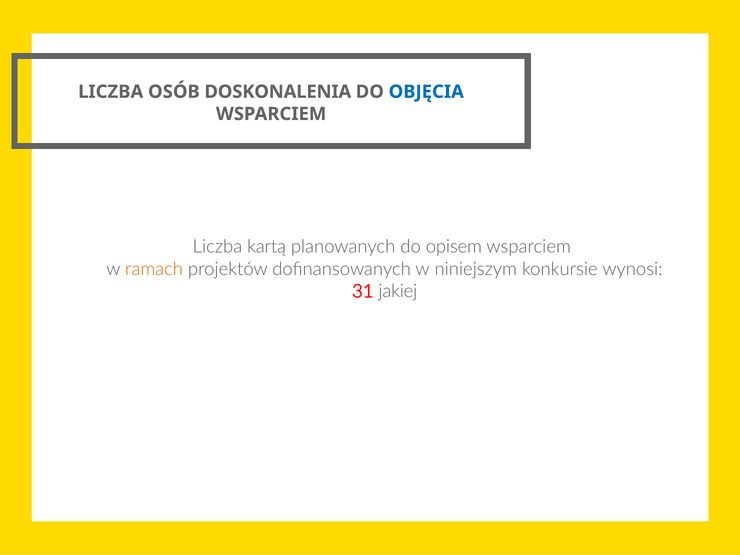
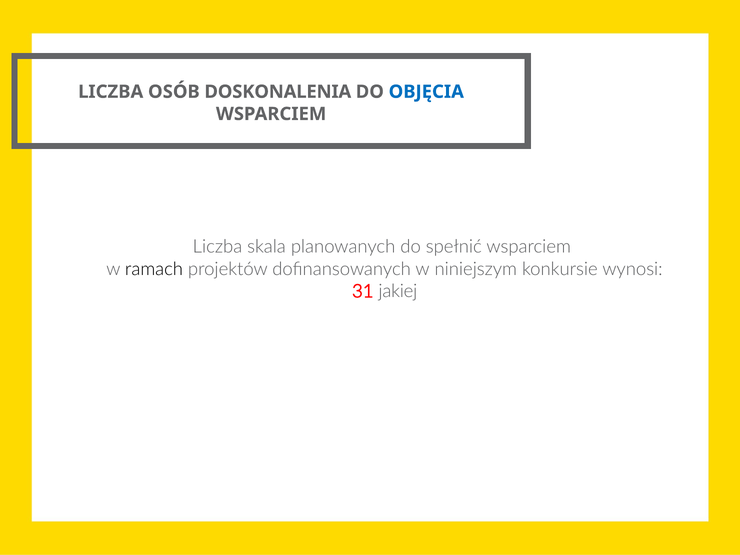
kartą: kartą -> skala
opisem: opisem -> spełnić
ramach colour: orange -> black
